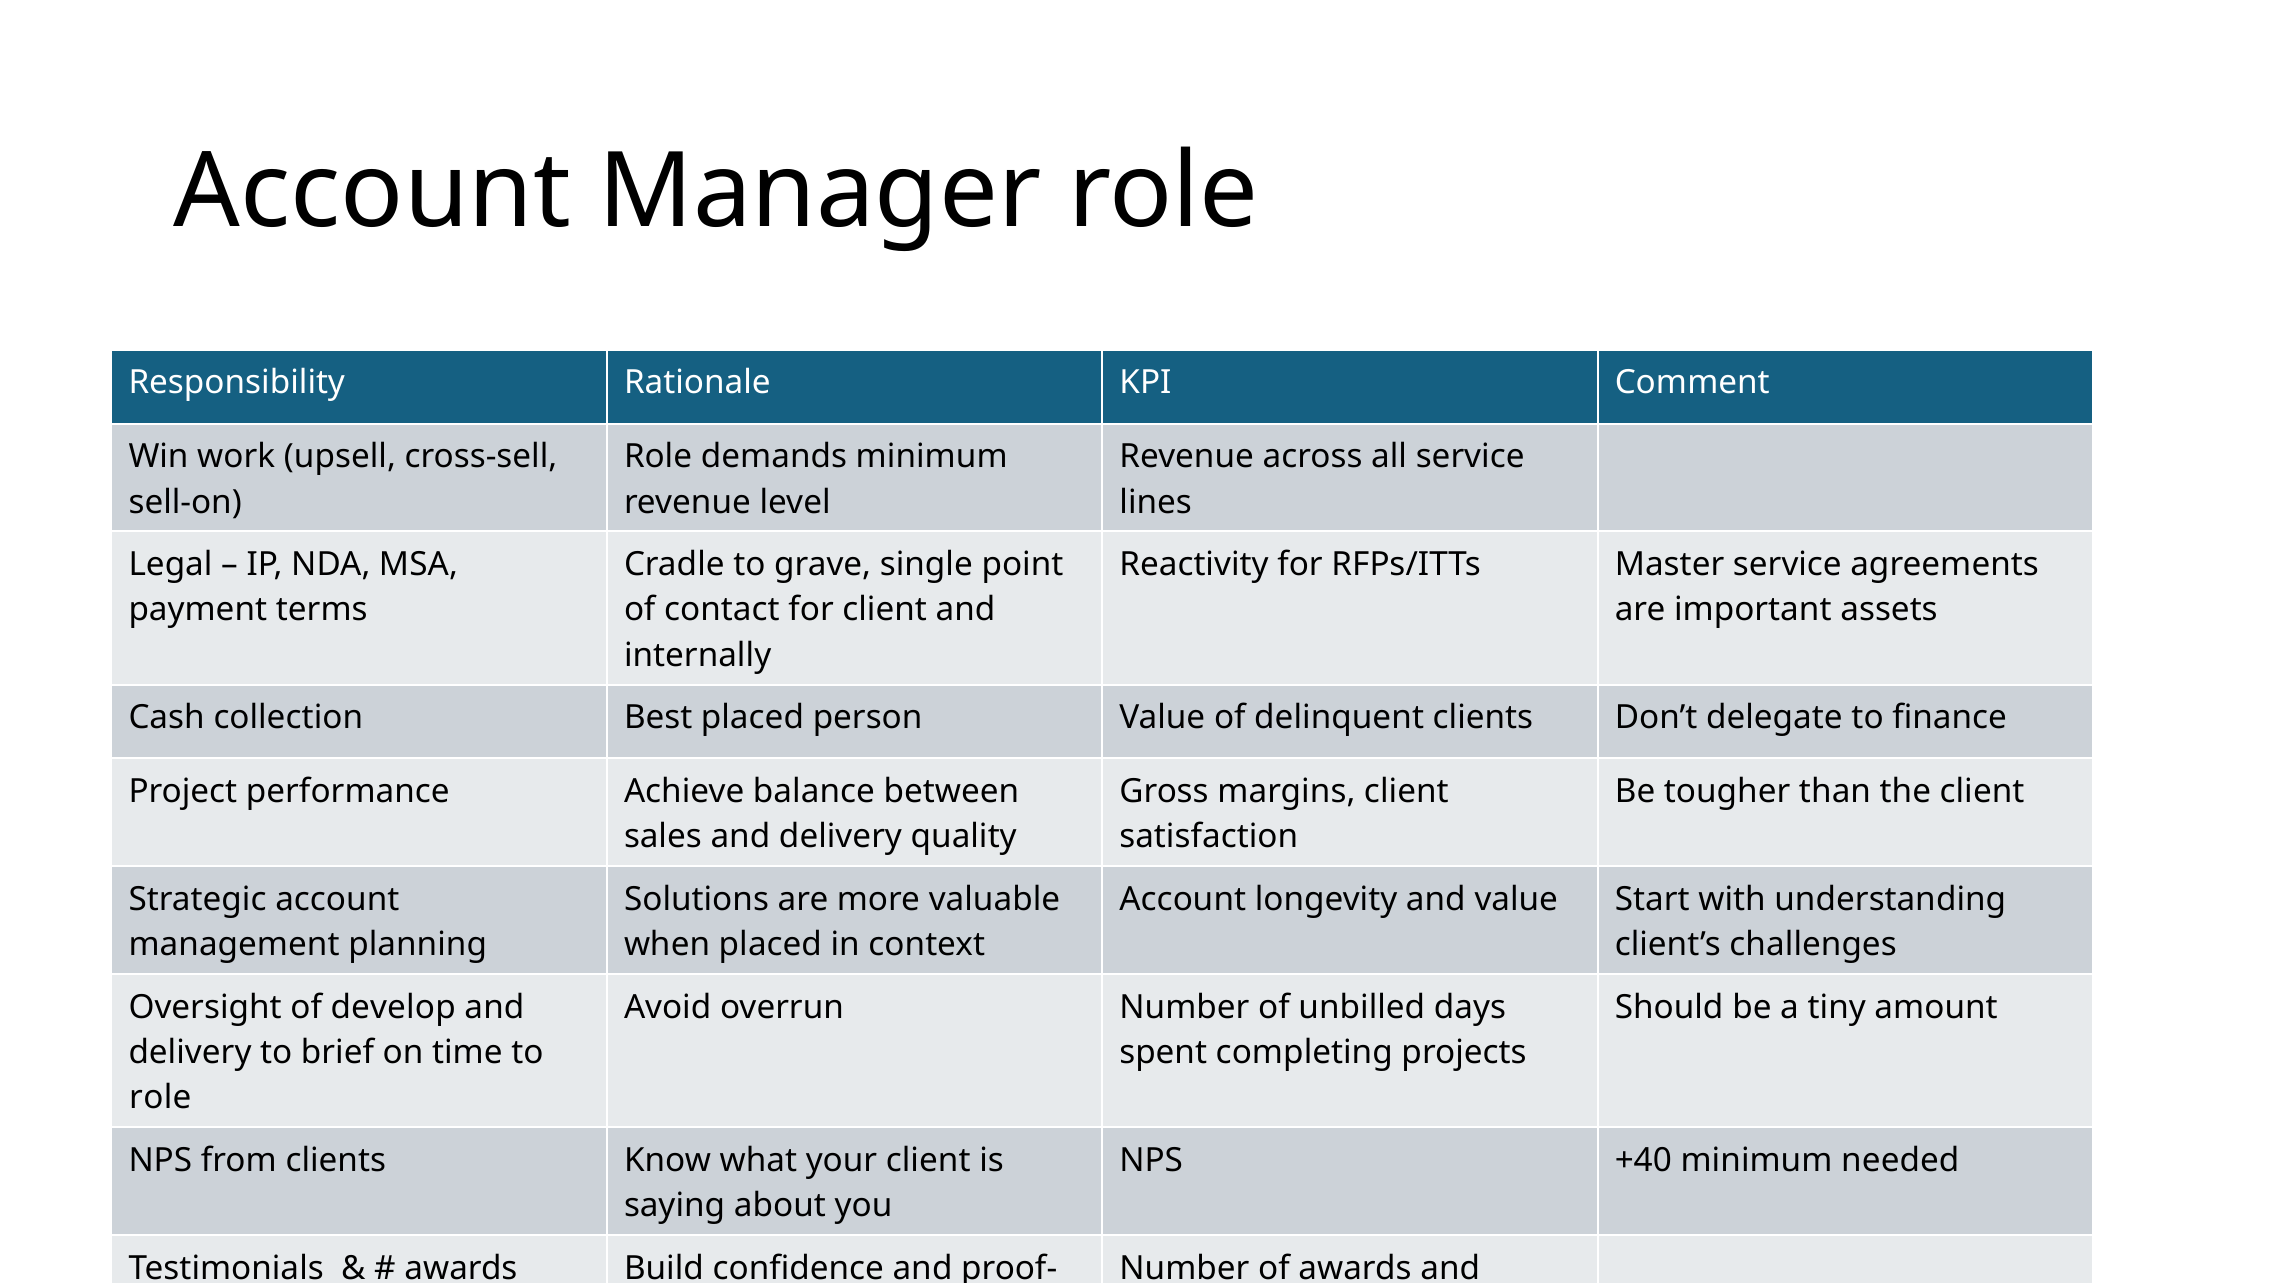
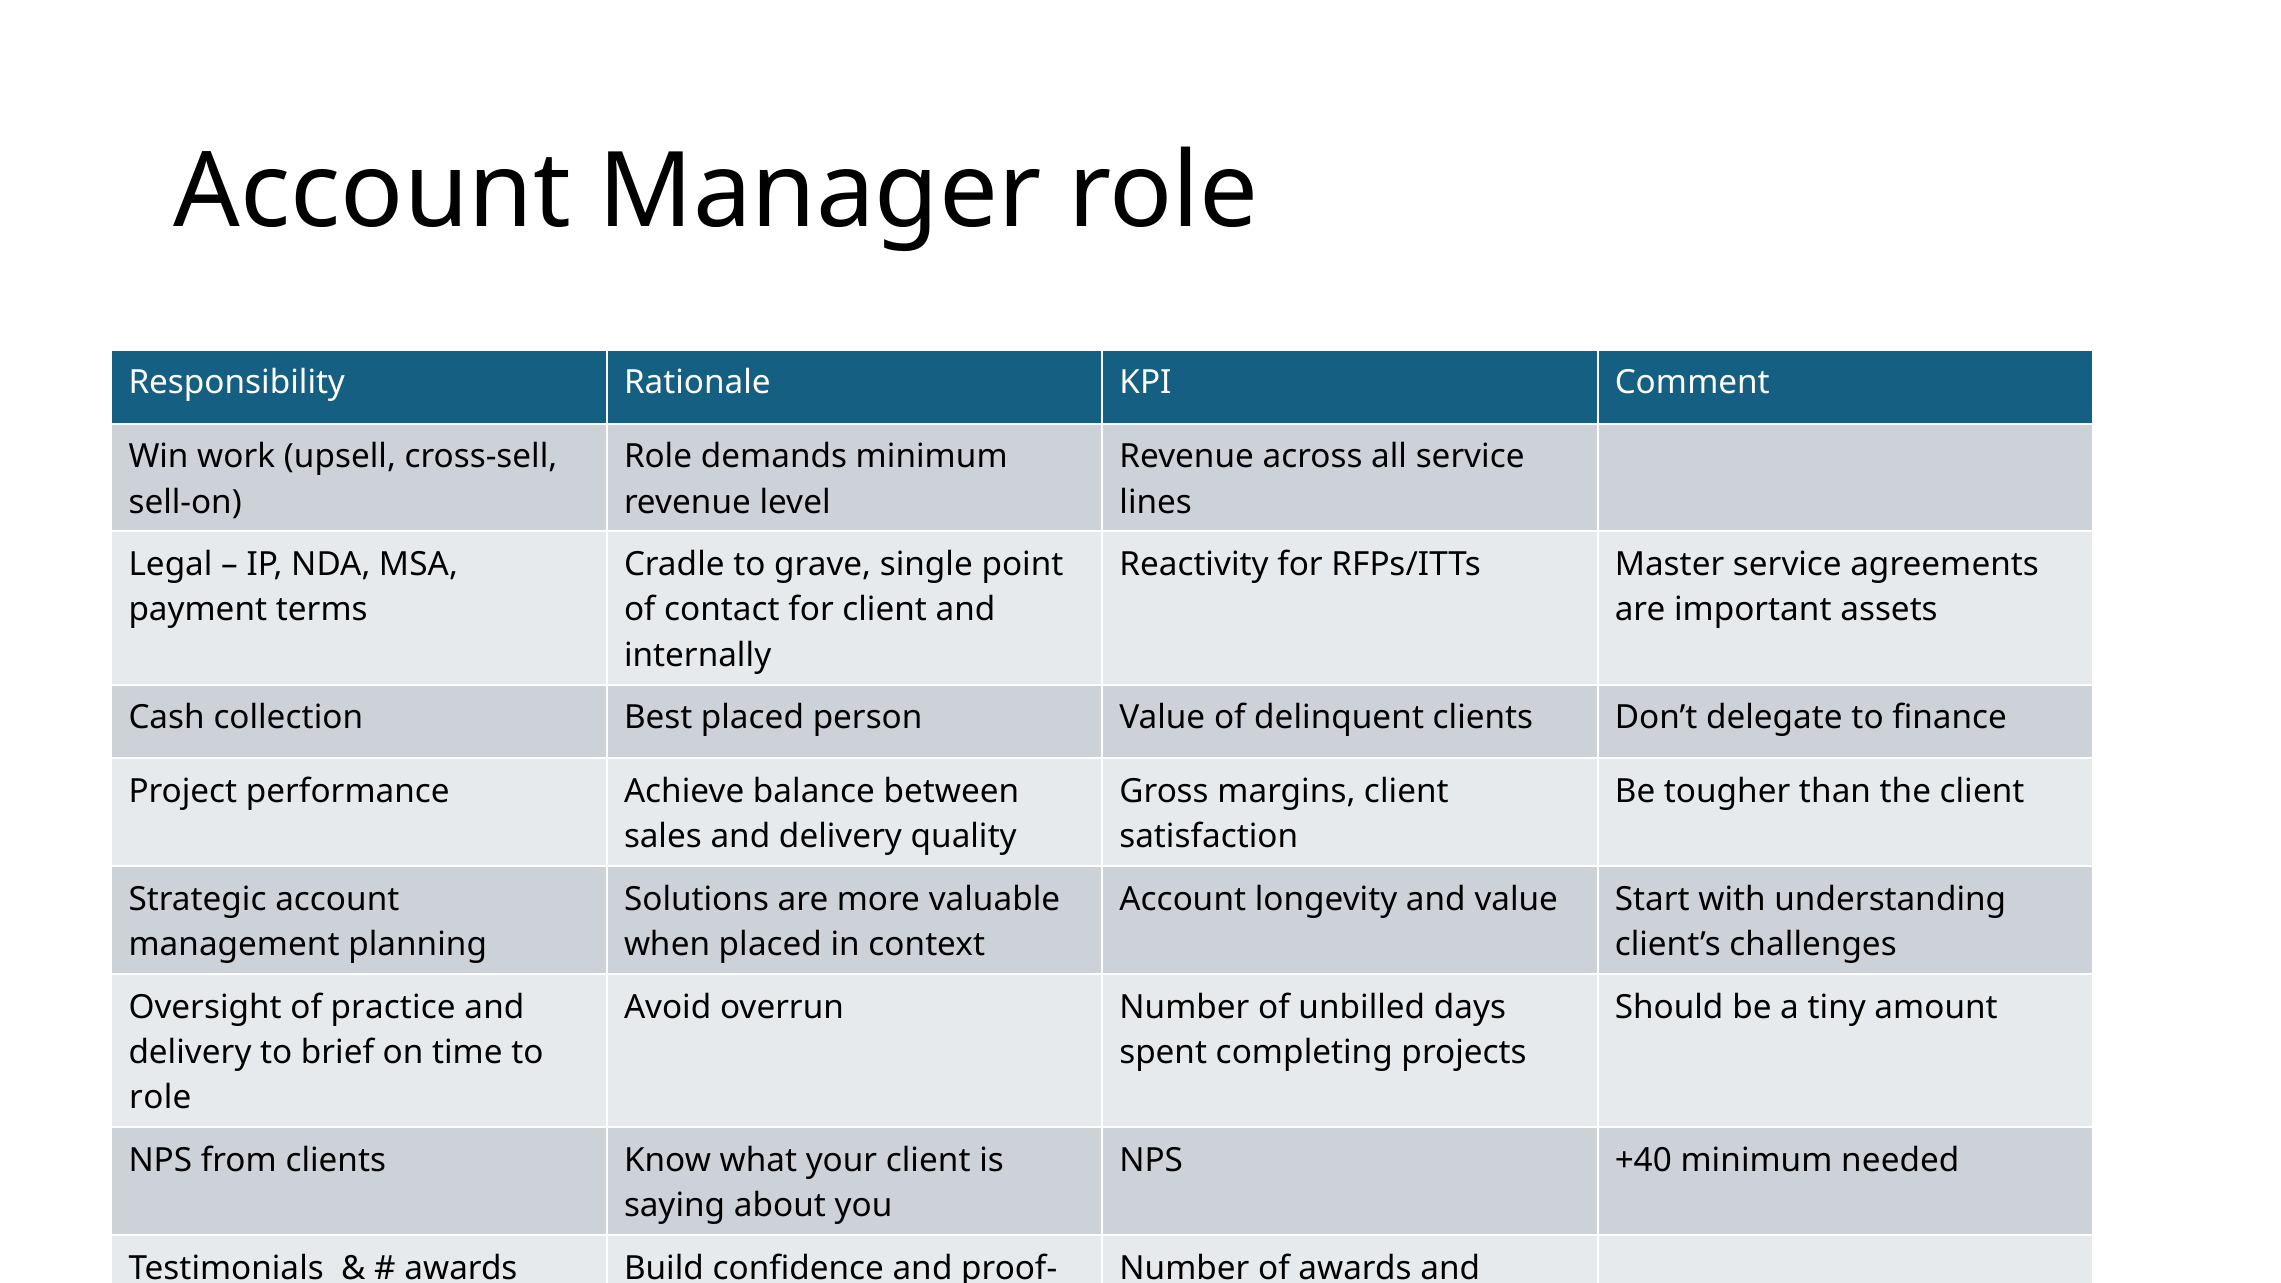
develop: develop -> practice
